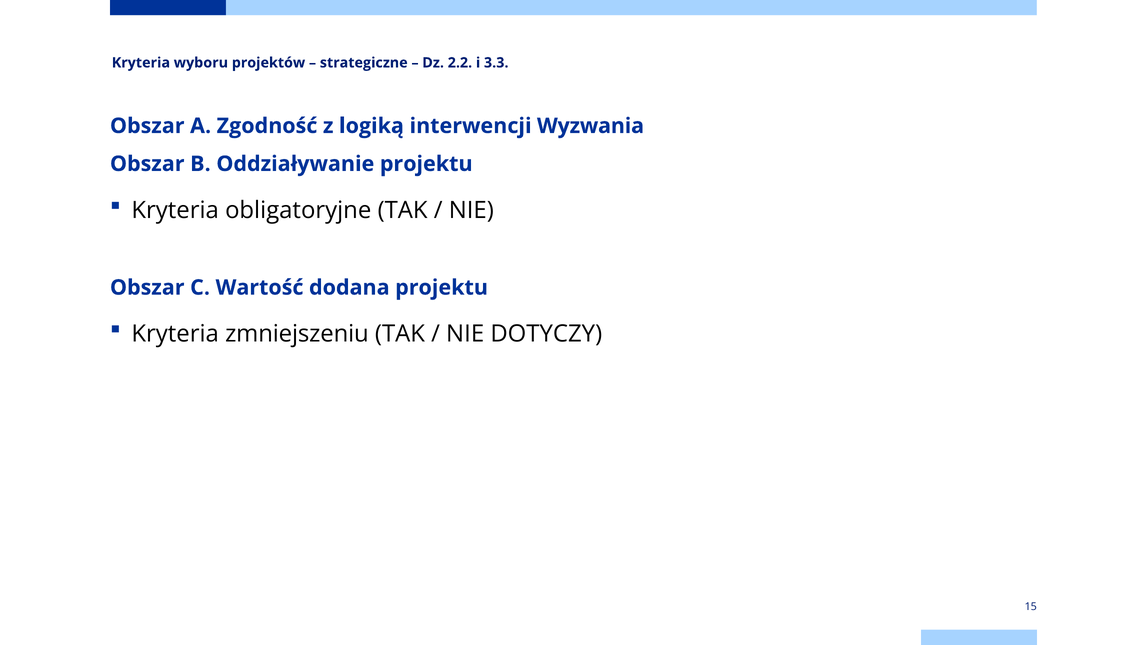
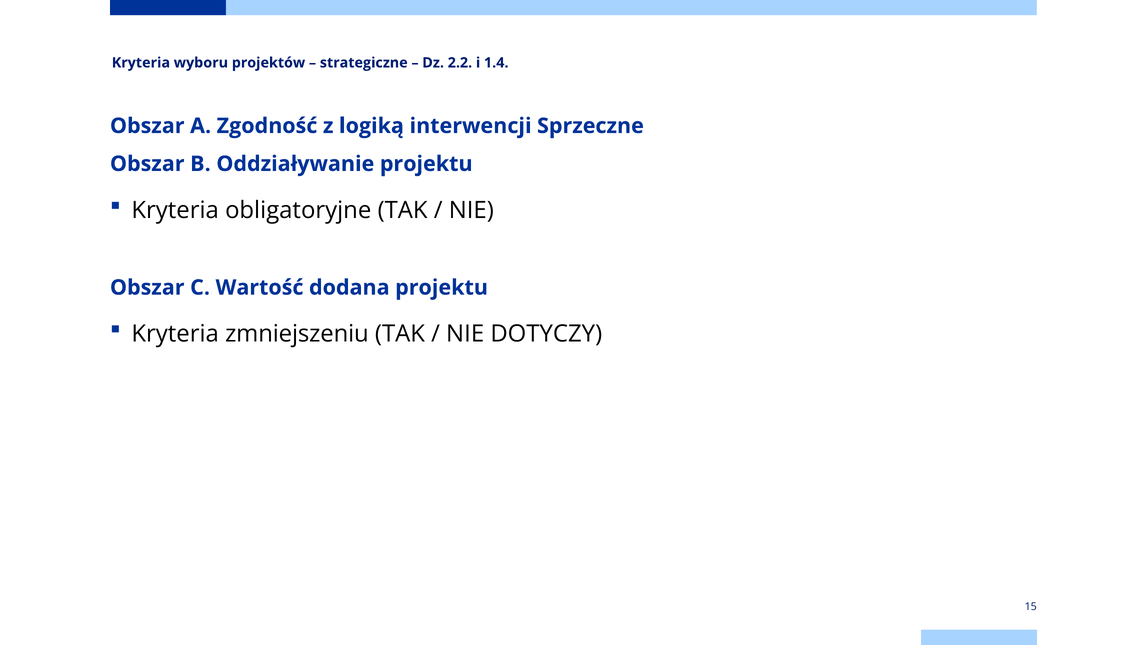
3.3: 3.3 -> 1.4
Wyzwania: Wyzwania -> Sprzeczne
